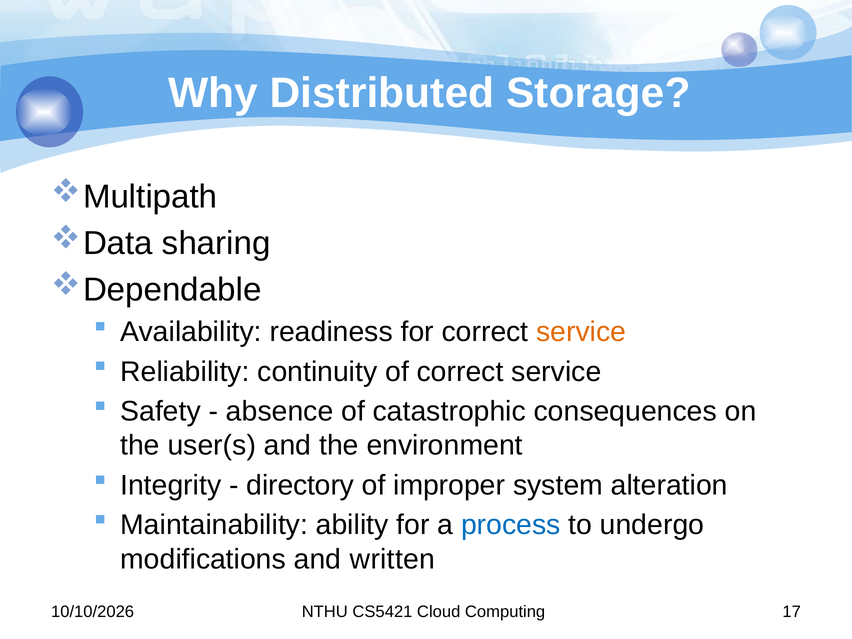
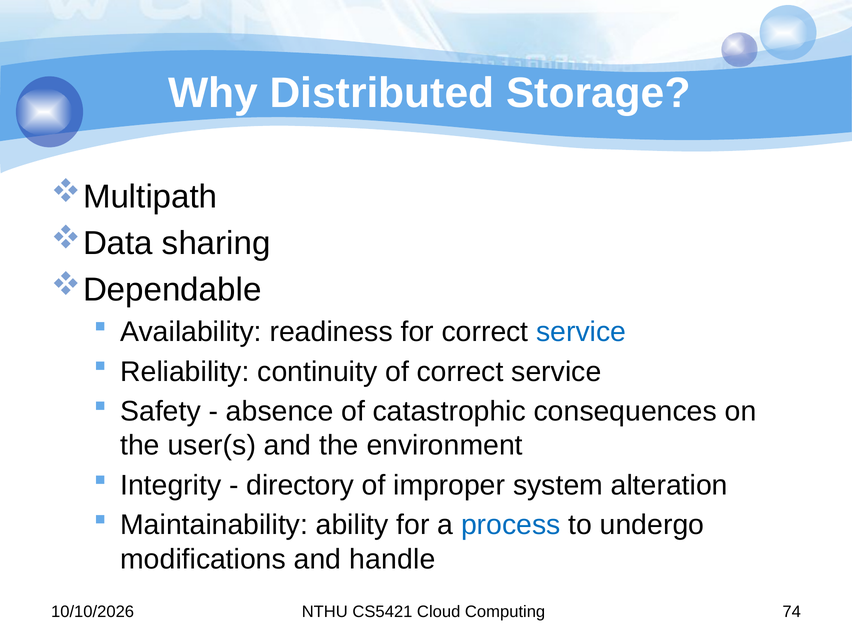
service at (581, 332) colour: orange -> blue
written: written -> handle
17: 17 -> 74
